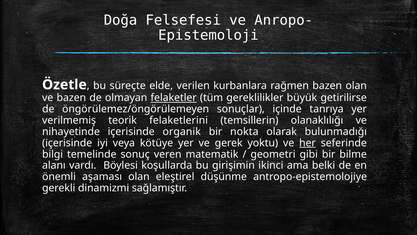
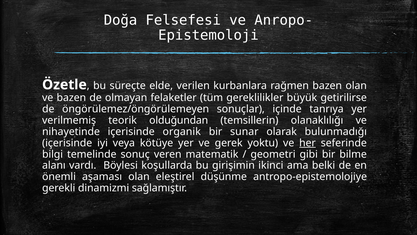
felaketler underline: present -> none
felaketlerini: felaketlerini -> olduğundan
nokta: nokta -> sunar
